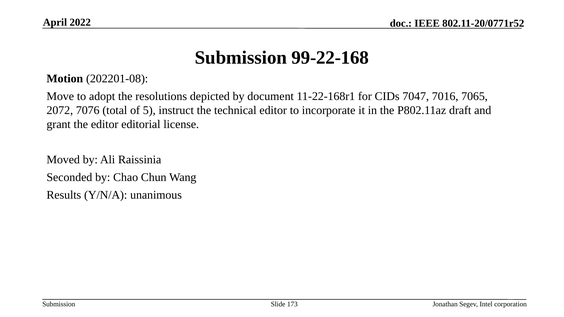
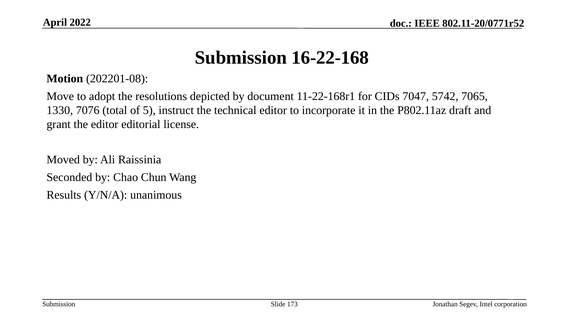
99-22-168: 99-22-168 -> 16-22-168
7016: 7016 -> 5742
2072: 2072 -> 1330
